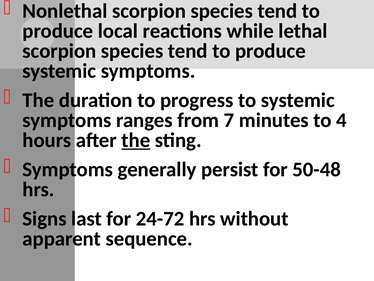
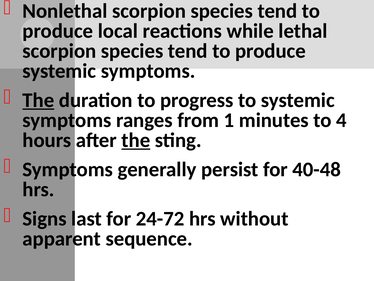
The at (38, 100) underline: none -> present
7: 7 -> 1
50-48: 50-48 -> 40-48
